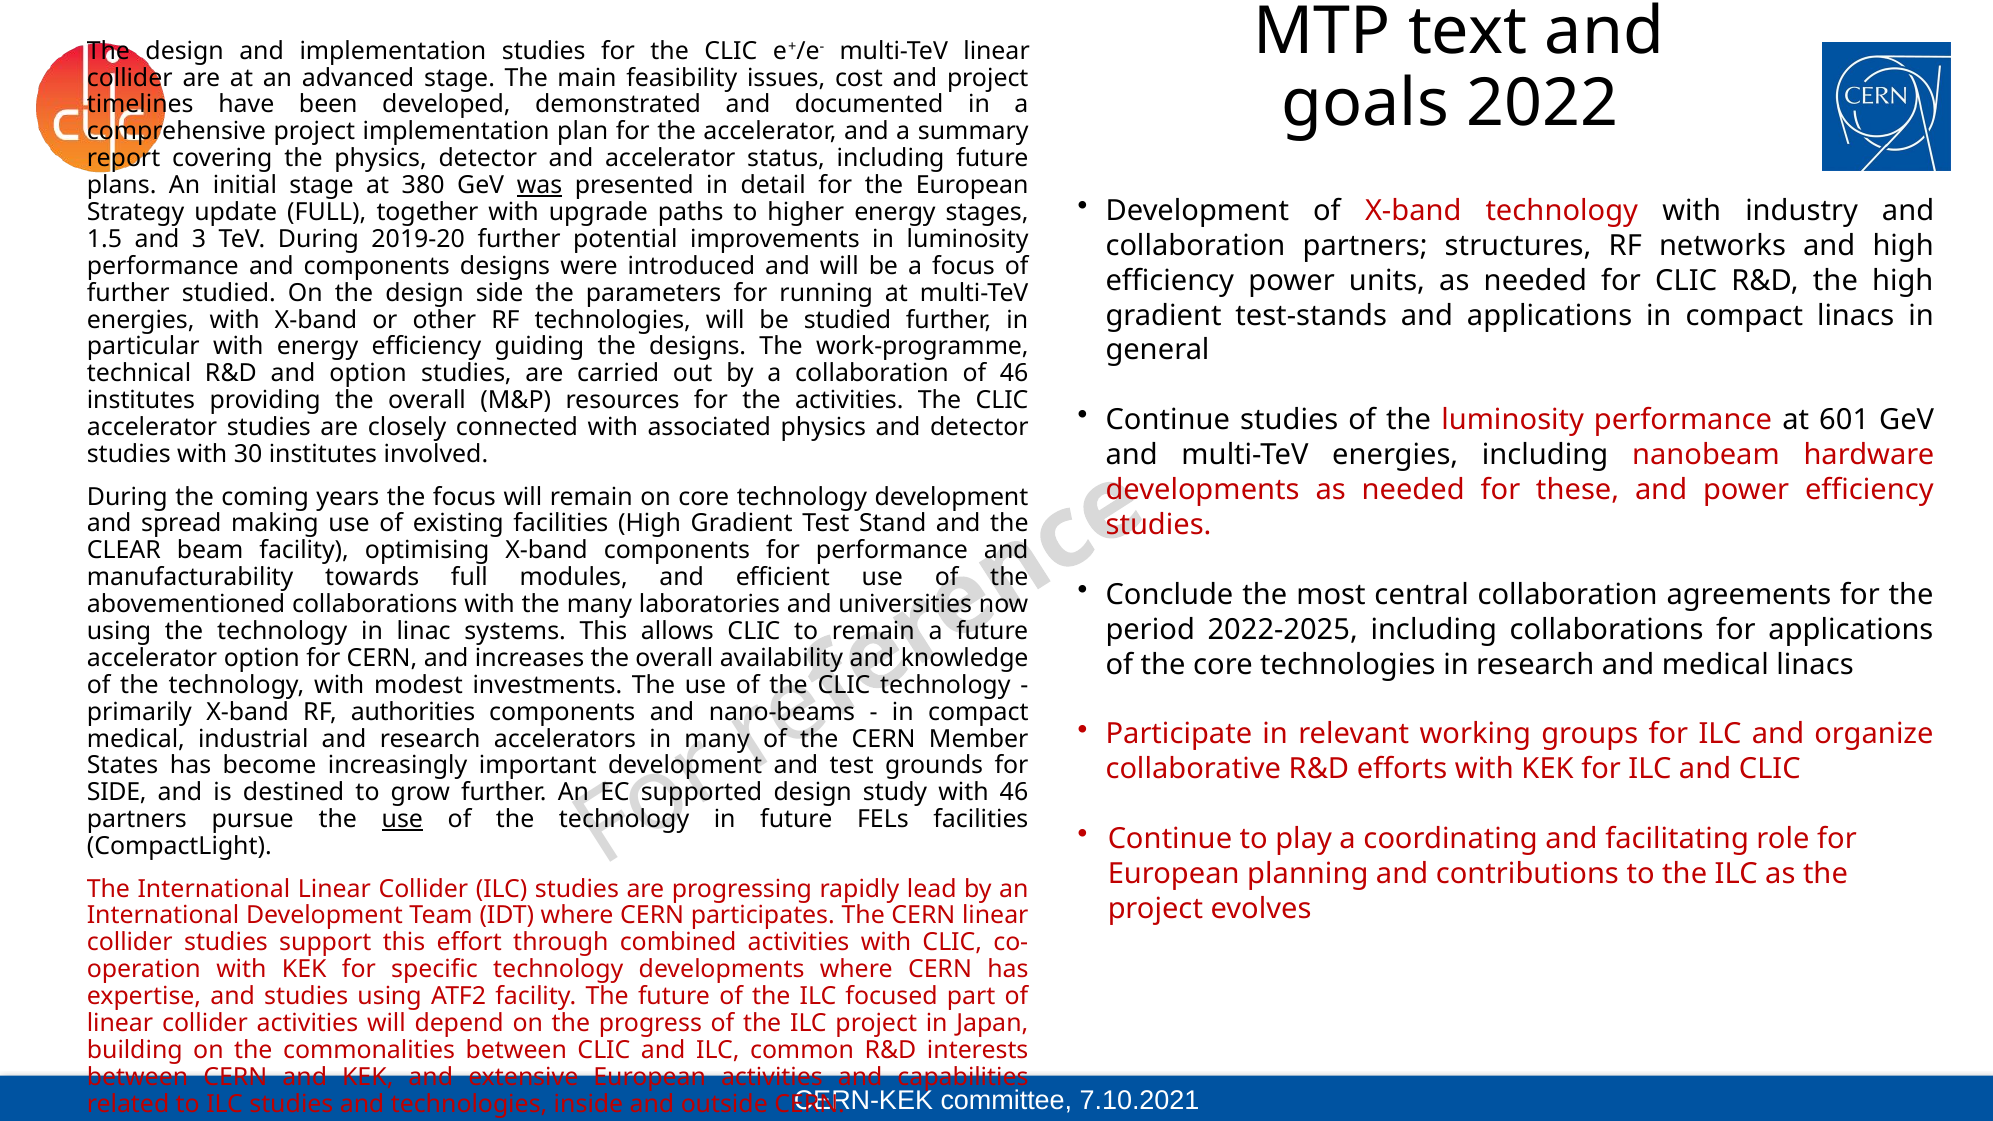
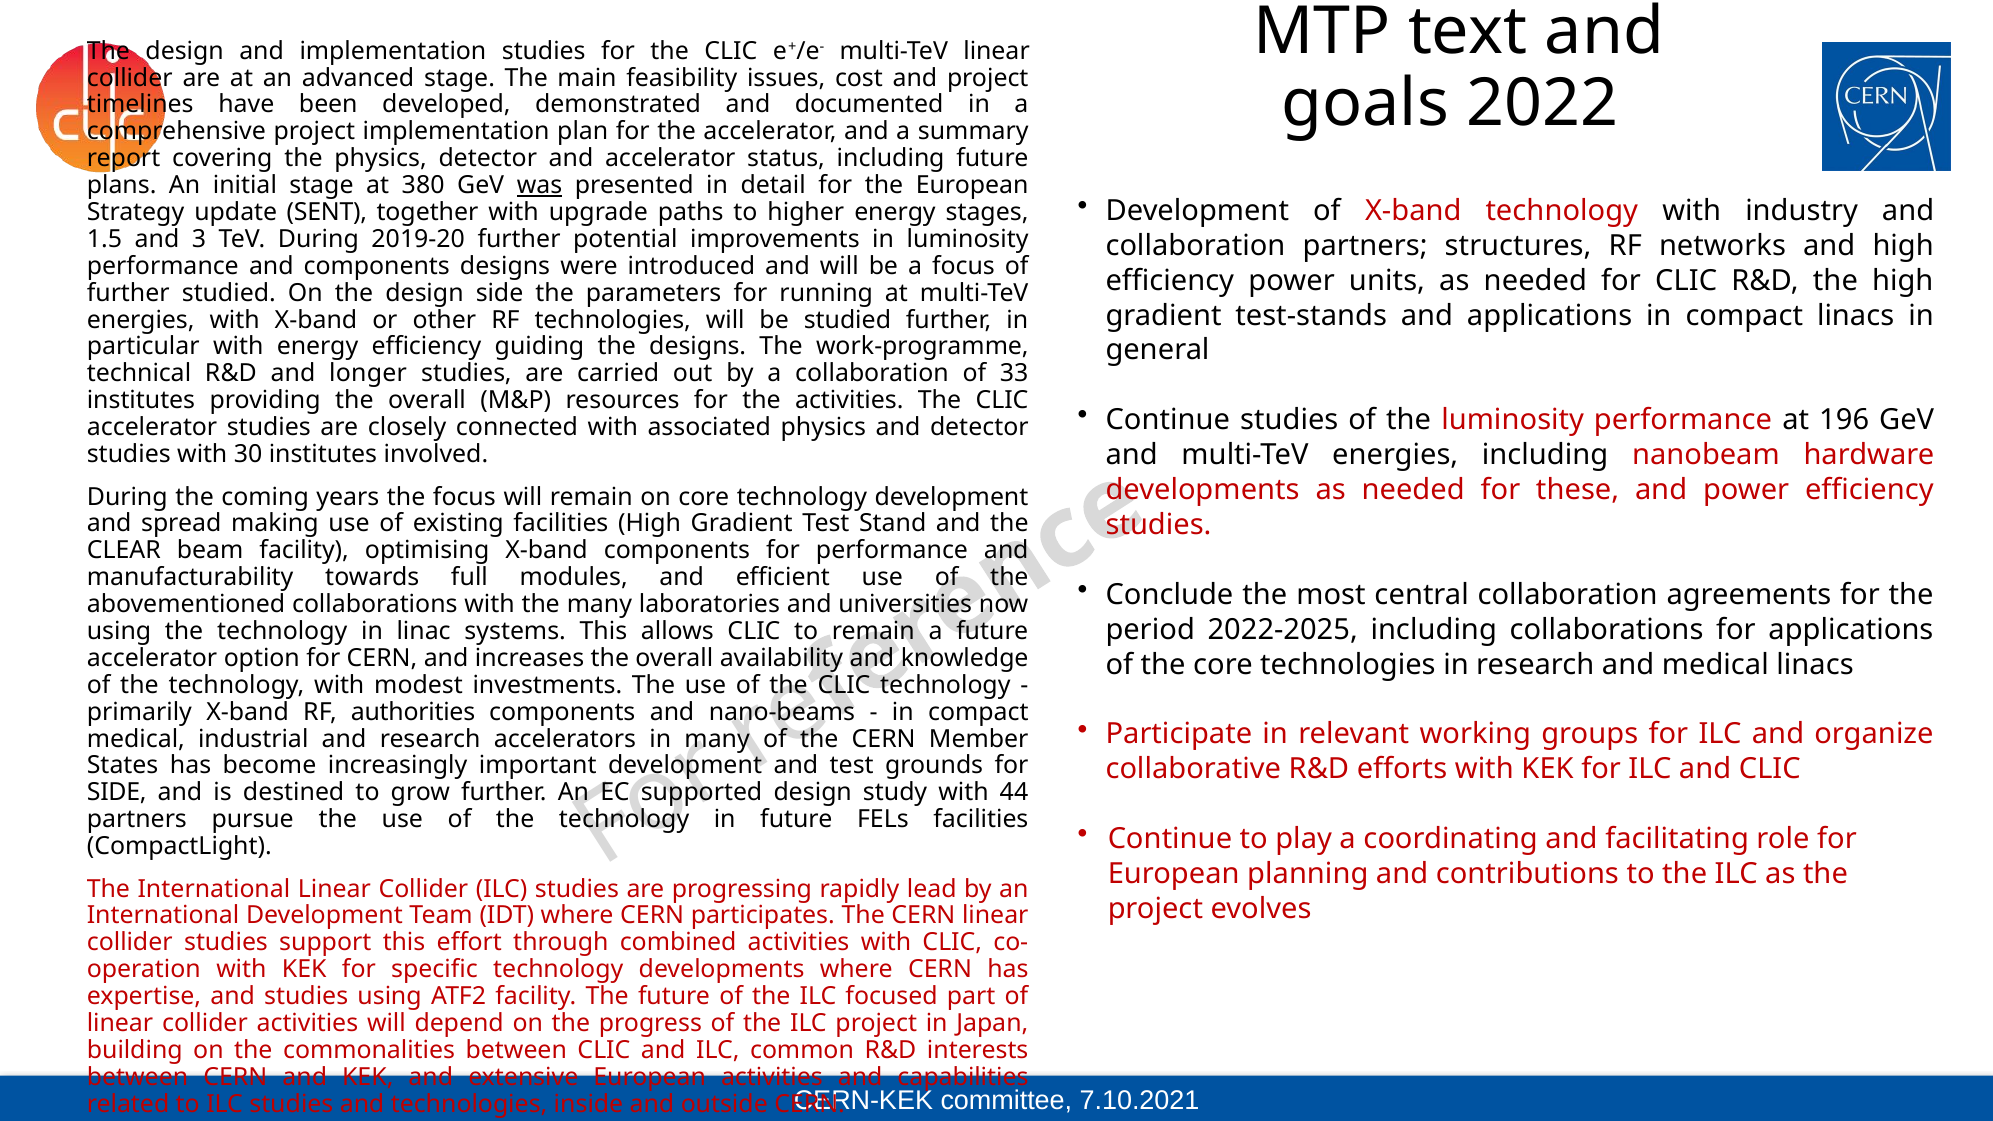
update FULL: FULL -> SENT
and option: option -> longer
of 46: 46 -> 33
601: 601 -> 196
with 46: 46 -> 44
use at (402, 820) underline: present -> none
